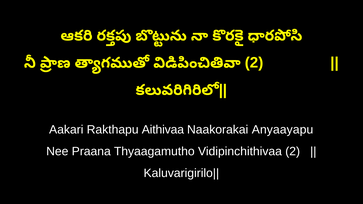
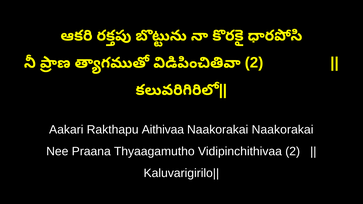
Naakorakai Anyaayapu: Anyaayapu -> Naakorakai
